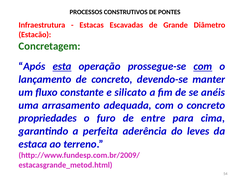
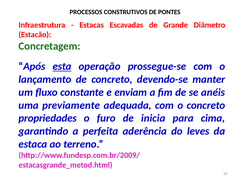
com at (203, 66) underline: present -> none
silicato: silicato -> enviam
arrasamento: arrasamento -> previamente
entre: entre -> inicia
